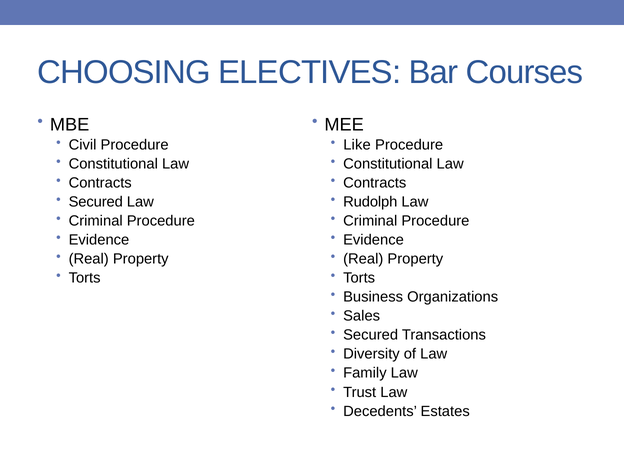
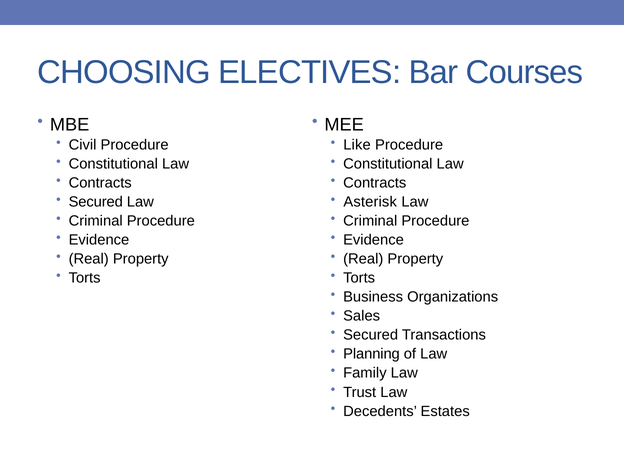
Rudolph: Rudolph -> Asterisk
Diversity: Diversity -> Planning
